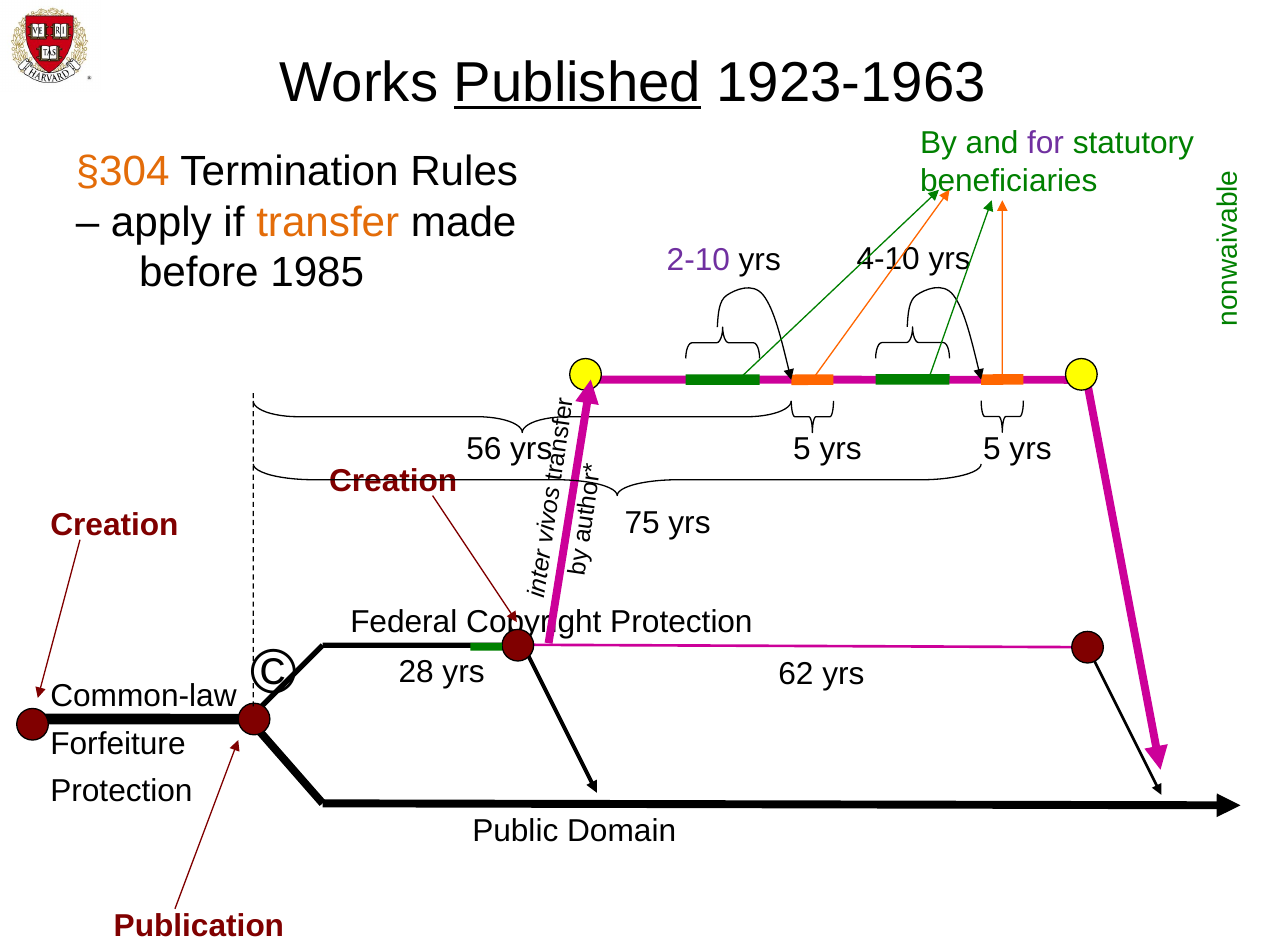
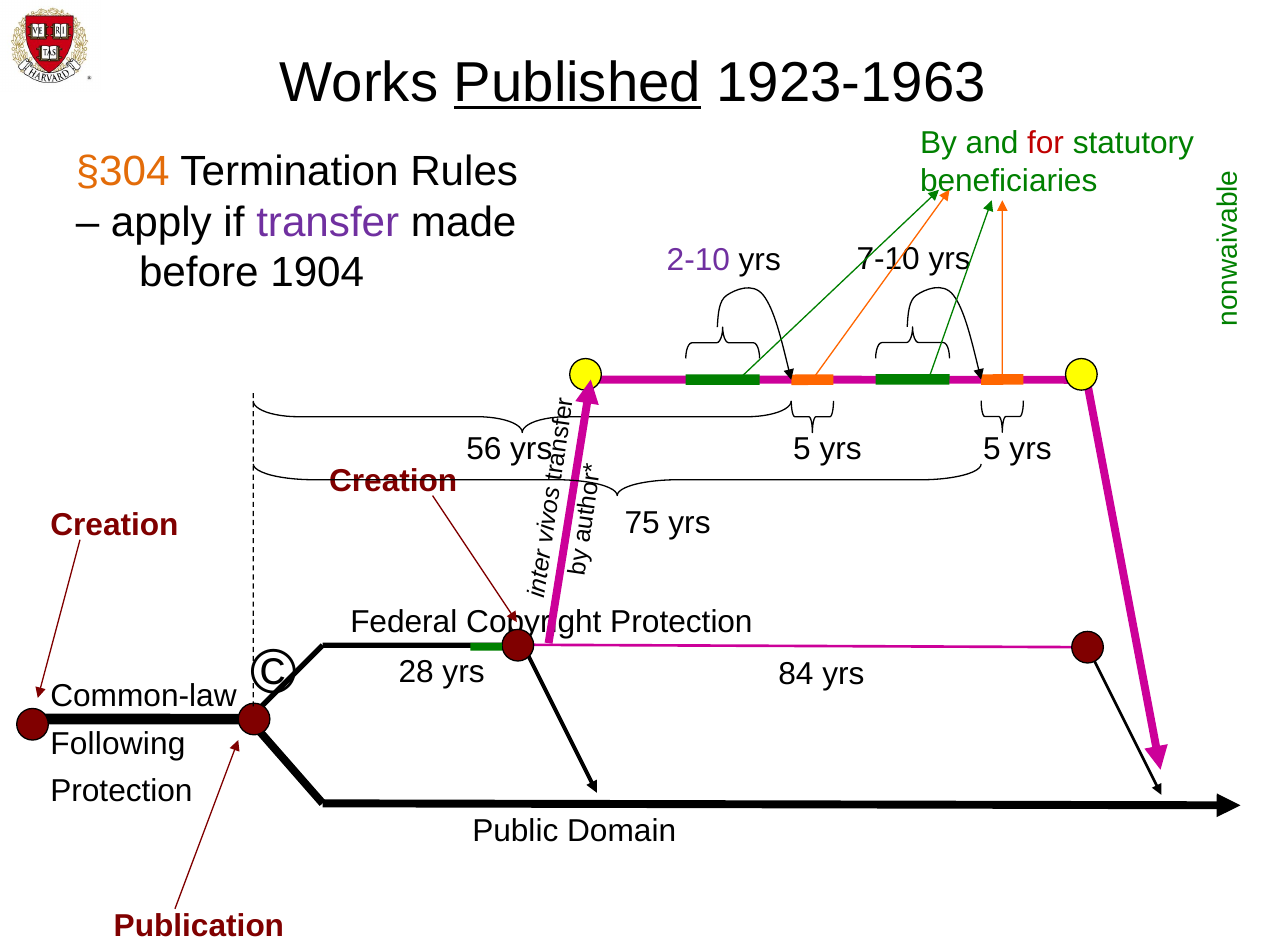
for colour: purple -> red
transfer colour: orange -> purple
4-10: 4-10 -> 7-10
1985: 1985 -> 1904
62: 62 -> 84
Forfeiture: Forfeiture -> Following
